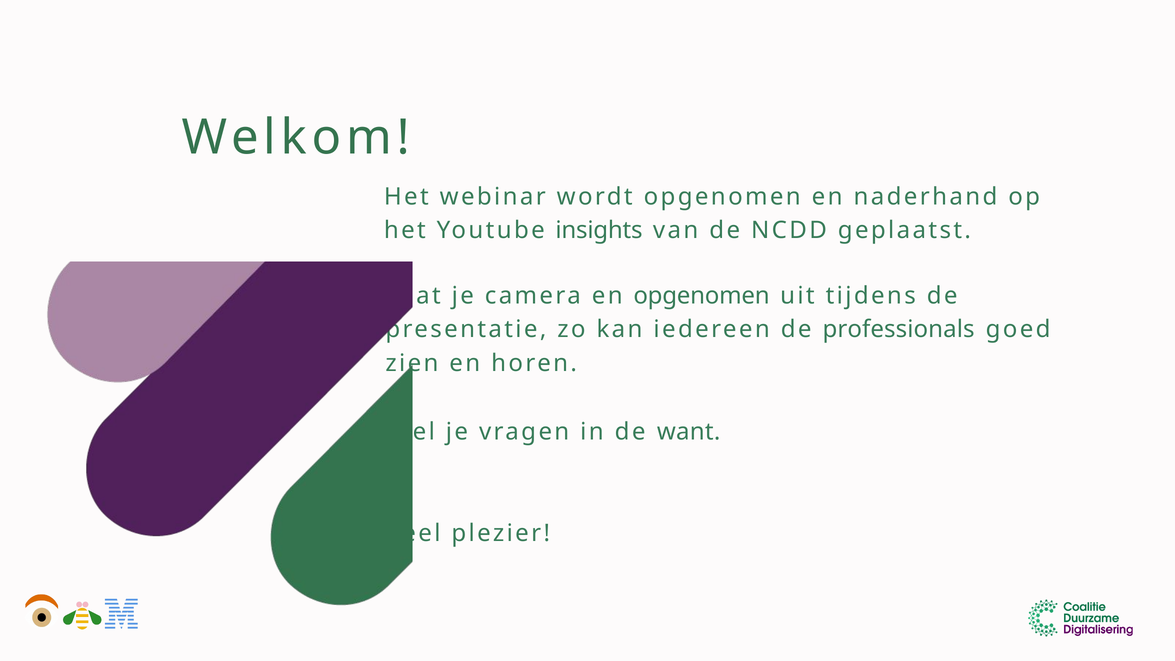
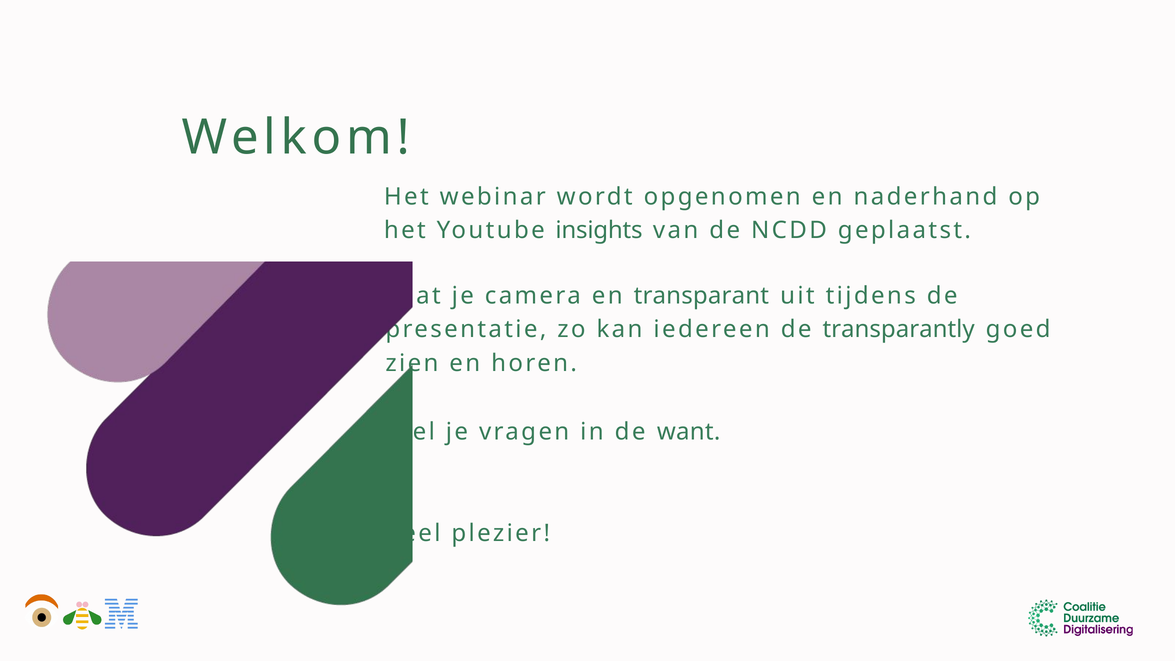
en opgenomen: opgenomen -> transparant
professionals: professionals -> transparantly
